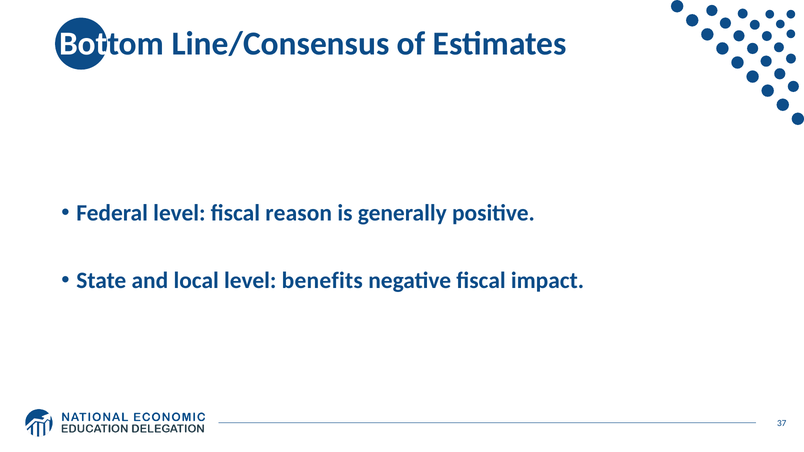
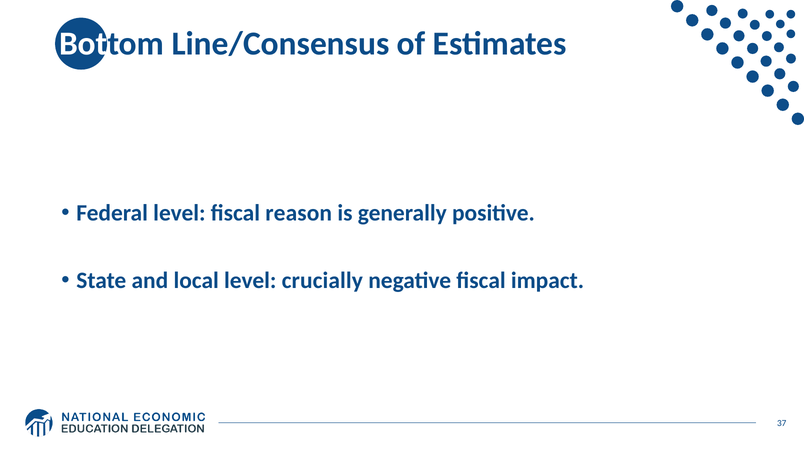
benefits: benefits -> crucially
